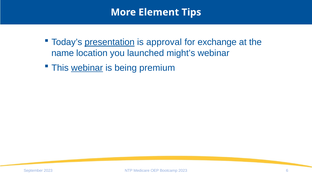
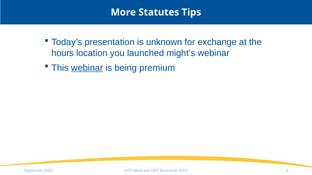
Element: Element -> Statutes
presentation underline: present -> none
approval: approval -> unknown
name: name -> hours
